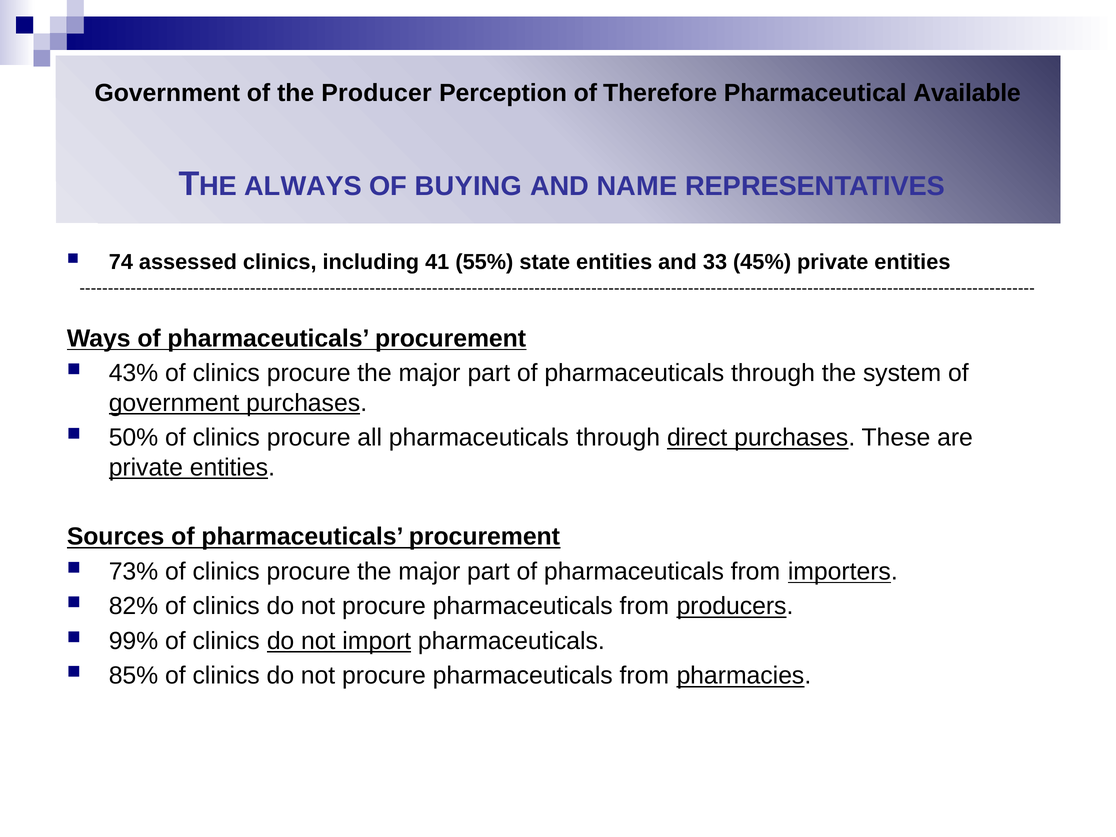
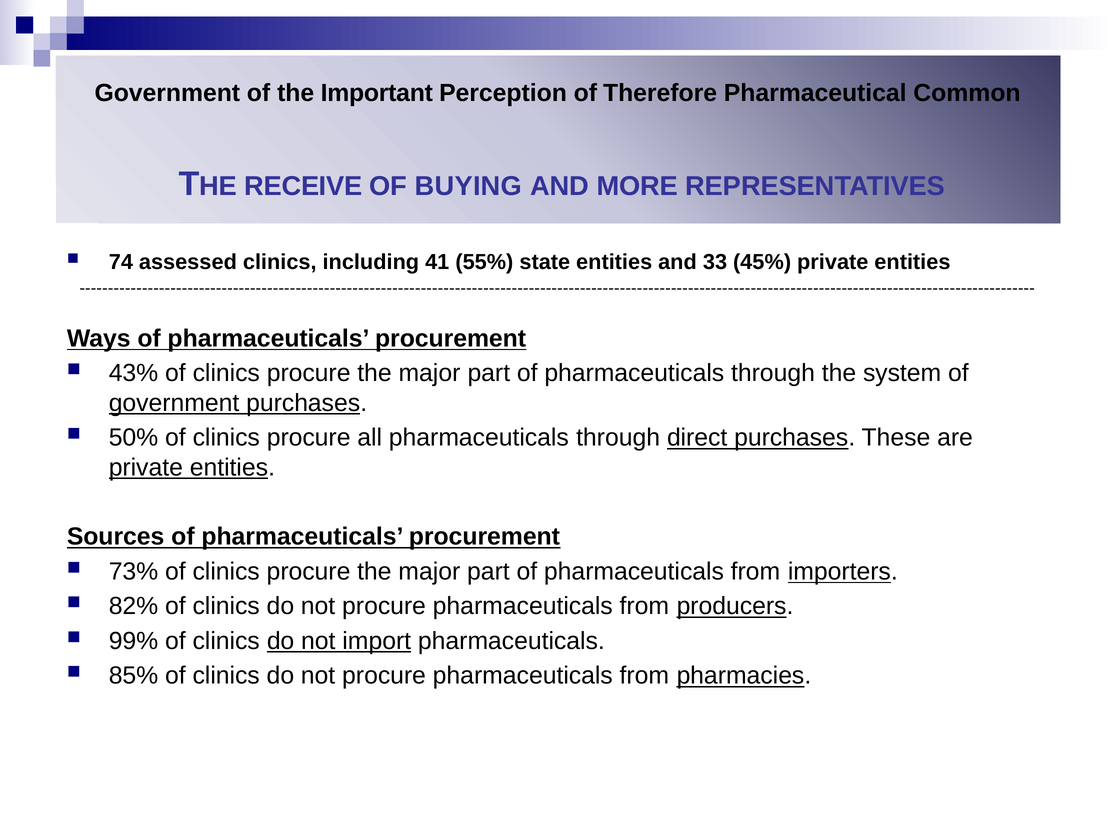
Producer: Producer -> Important
Available: Available -> Common
ALWAYS: ALWAYS -> RECEIVE
NAME: NAME -> MORE
